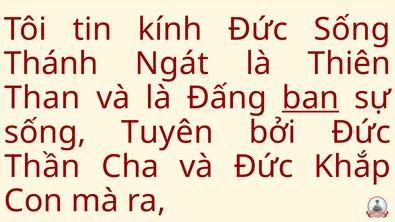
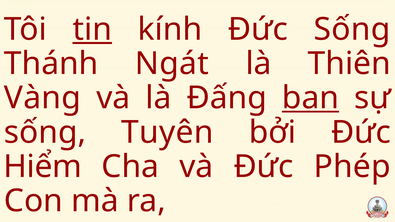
tin underline: none -> present
Than: Than -> Vàng
Thần: Thần -> Hiểm
Khắp: Khắp -> Phép
